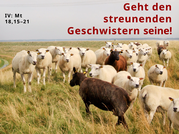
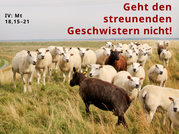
seine: seine -> nicht
